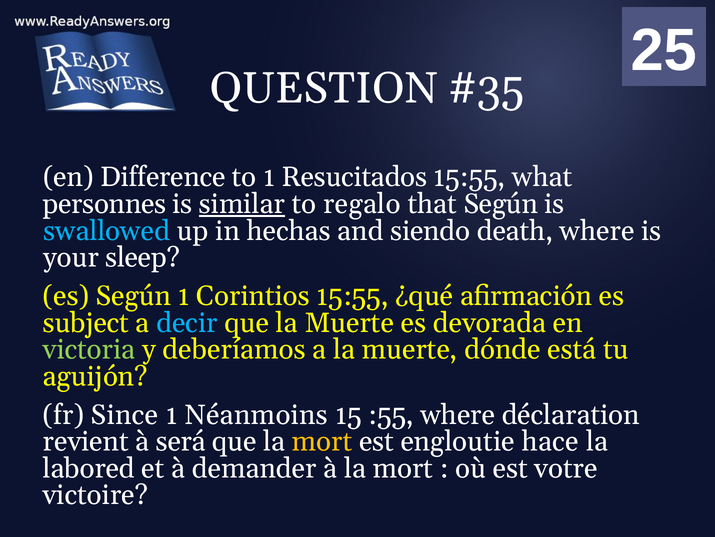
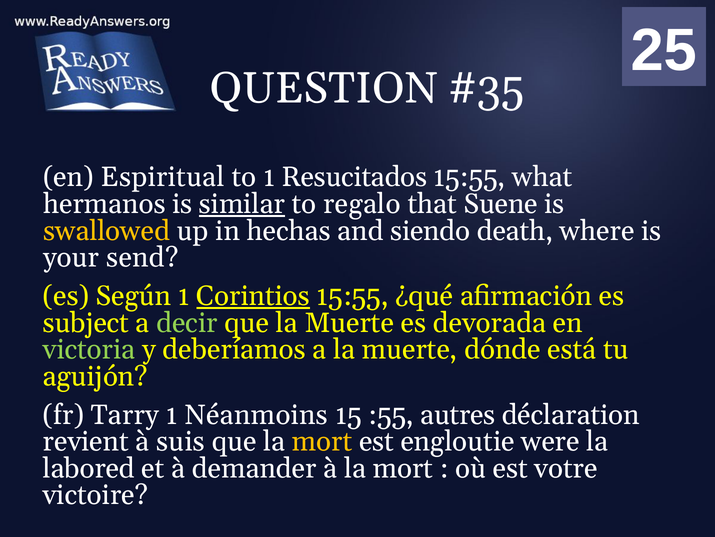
Difference: Difference -> Espiritual
personnes: personnes -> hermanos
that Según: Según -> Suene
swallowed colour: light blue -> yellow
sleep: sleep -> send
Corintios underline: none -> present
decir colour: light blue -> light green
Since: Since -> Tarry
:55 where: where -> autres
será: será -> suis
hace: hace -> were
